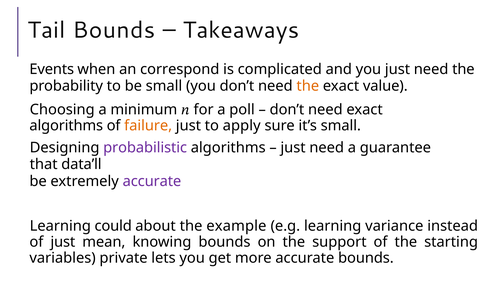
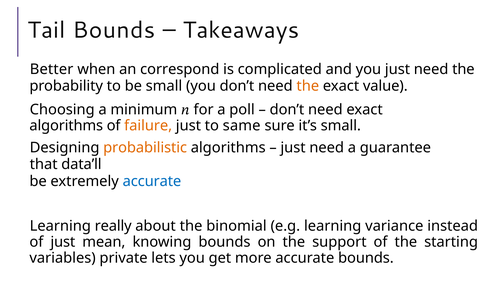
Events: Events -> Better
apply: apply -> same
probabilistic colour: purple -> orange
accurate at (152, 181) colour: purple -> blue
could: could -> really
example: example -> binomial
